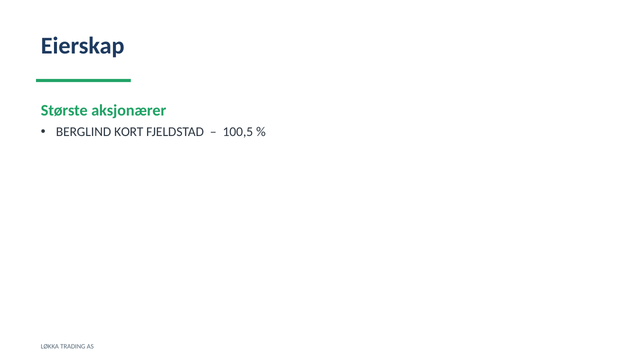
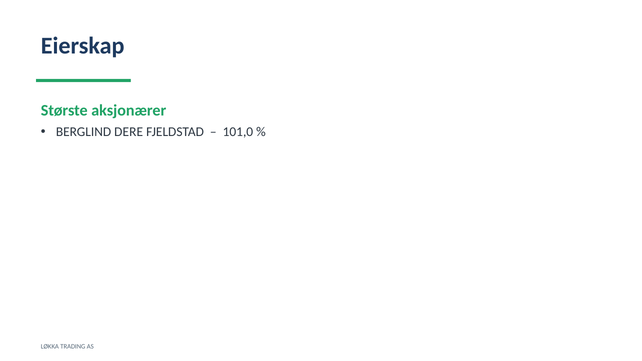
KORT: KORT -> DERE
100,5: 100,5 -> 101,0
